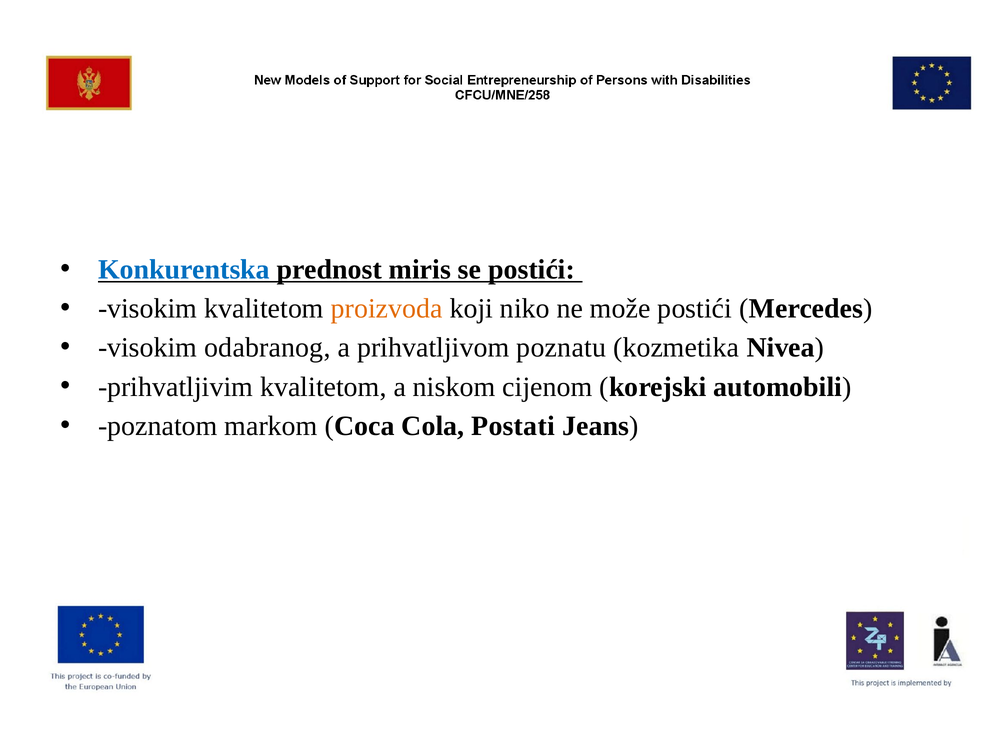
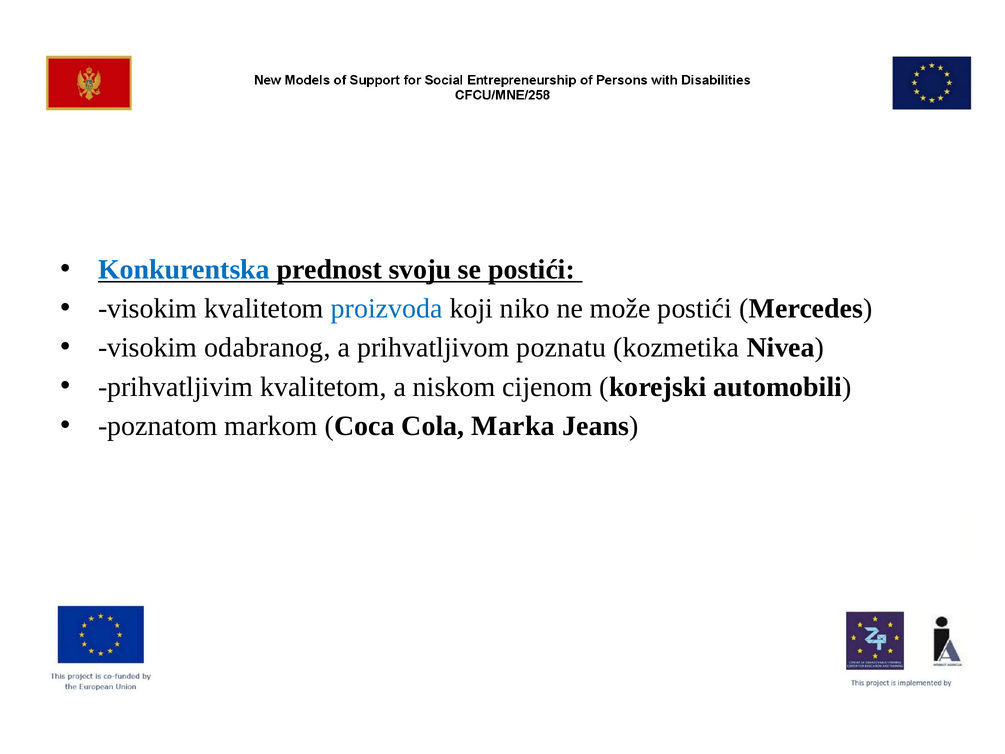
miris: miris -> svoju
proizvoda colour: orange -> blue
Postati: Postati -> Marka
